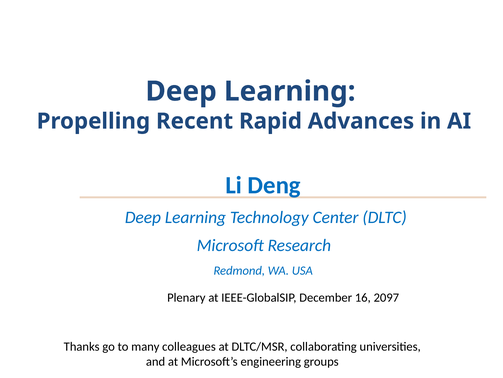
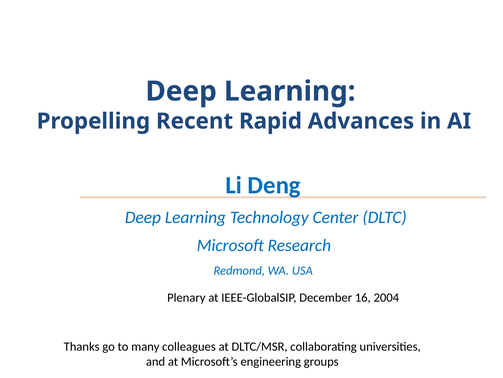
2097: 2097 -> 2004
